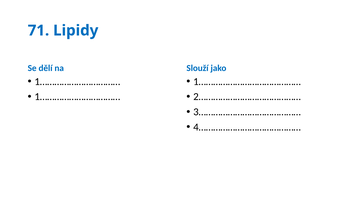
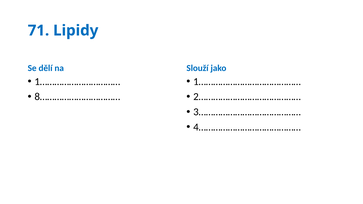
1…………………………… at (77, 97): 1…………………………… -> 8……………………………
